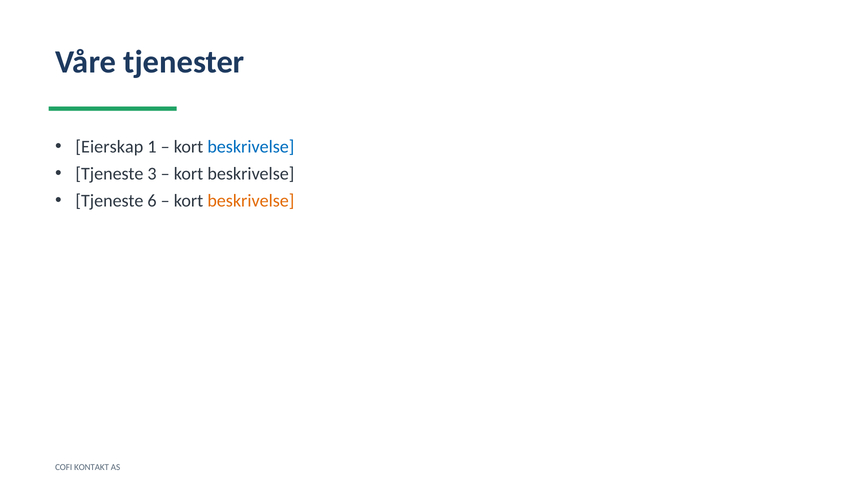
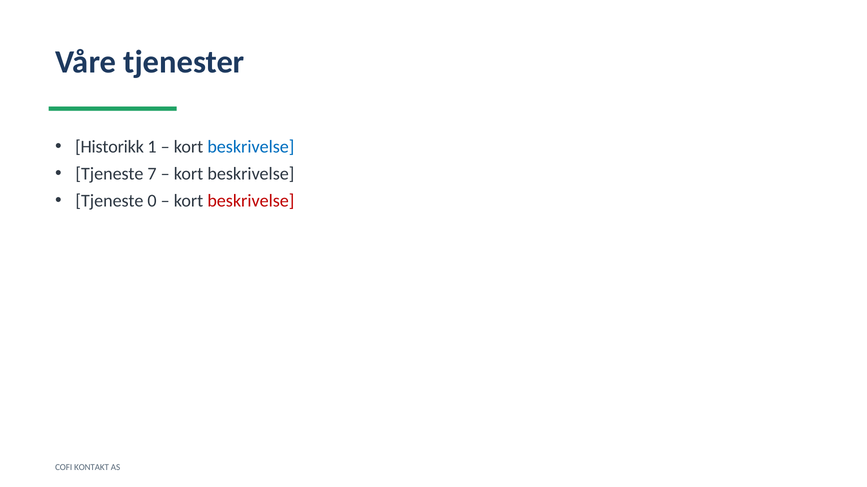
Eierskap: Eierskap -> Historikk
3: 3 -> 7
6: 6 -> 0
beskrivelse at (251, 201) colour: orange -> red
